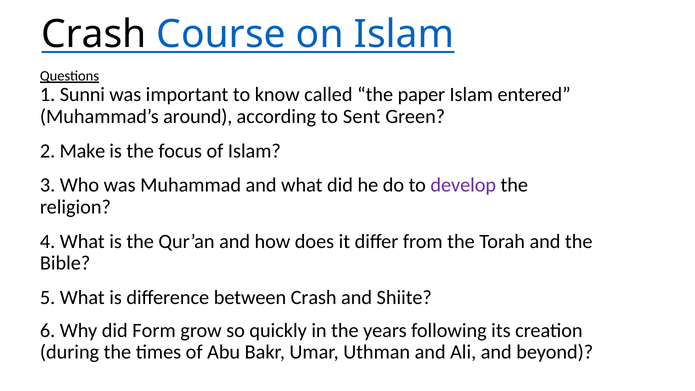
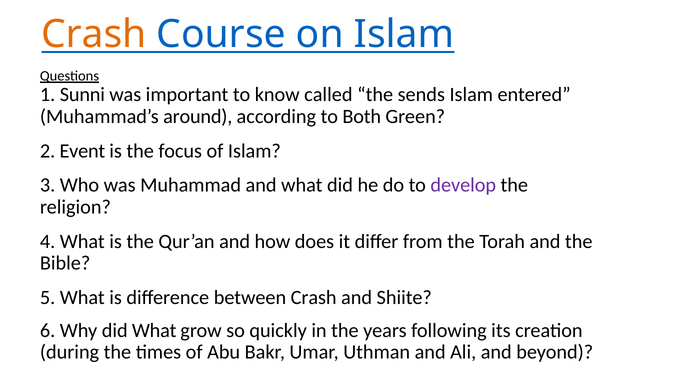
Crash at (94, 34) colour: black -> orange
paper: paper -> sends
Sent: Sent -> Both
Make: Make -> Event
did Form: Form -> What
